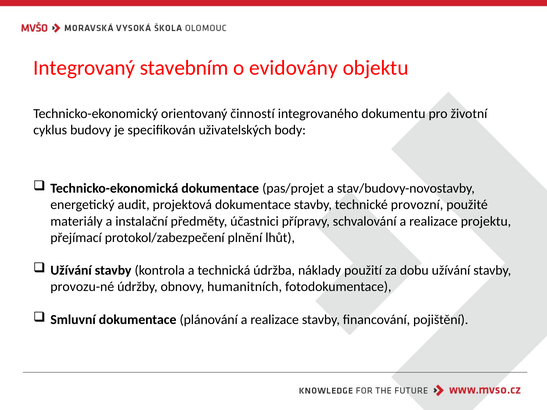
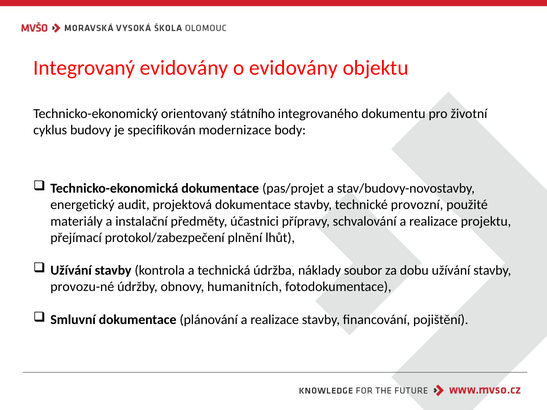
Integrovaný stavebním: stavebním -> evidovány
činností: činností -> státního
uživatelských: uživatelských -> modernizace
použití: použití -> soubor
